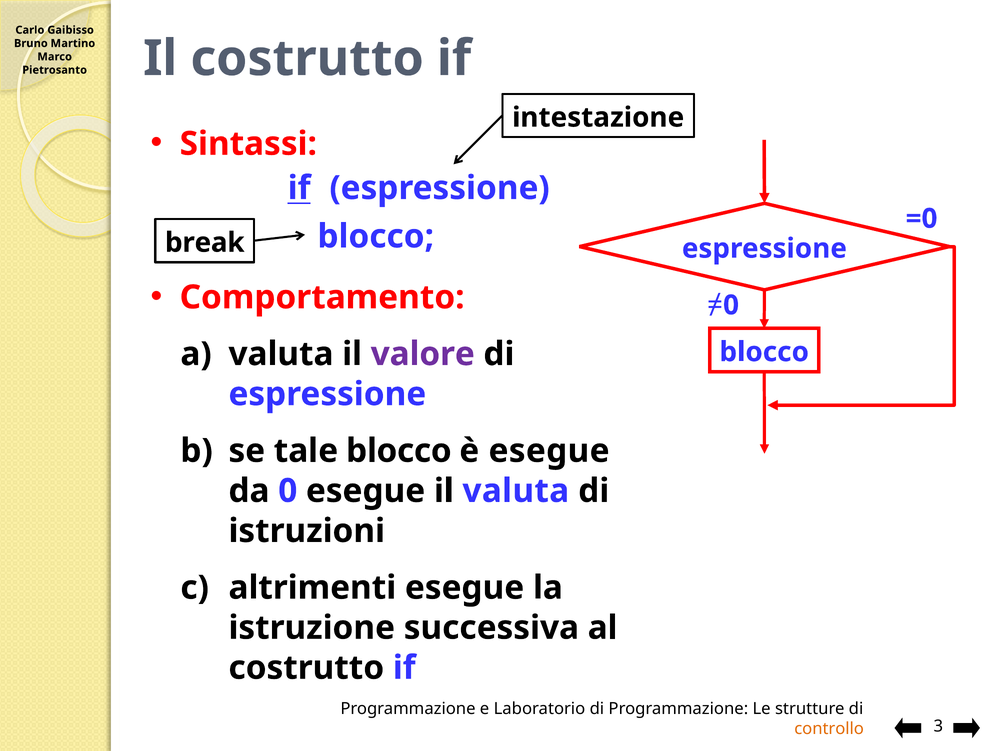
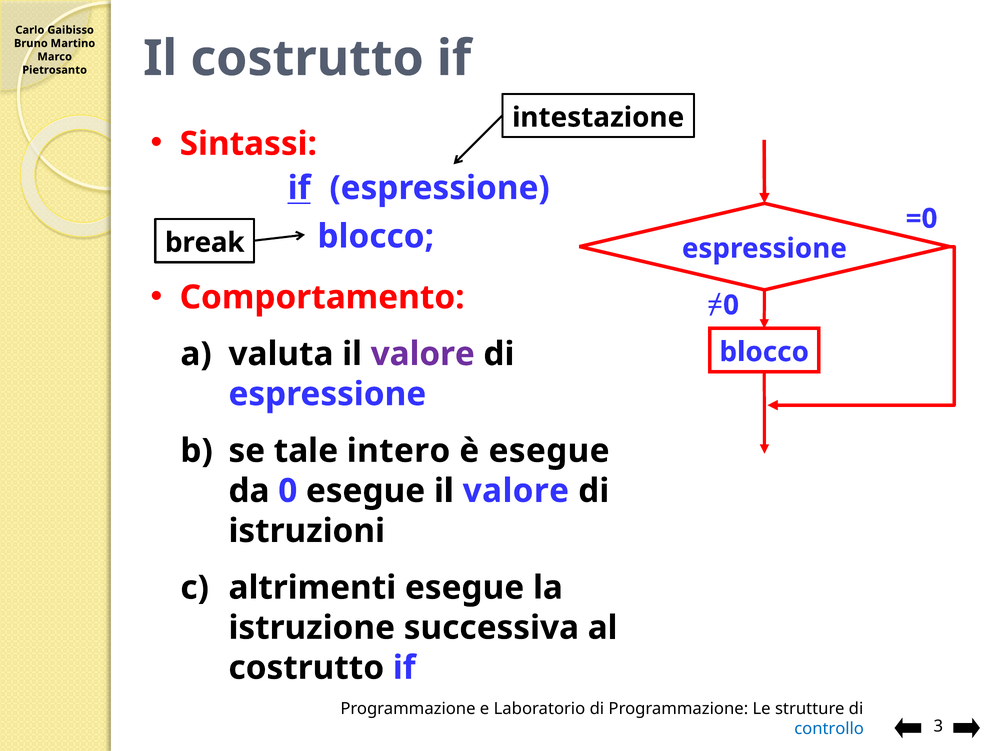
tale blocco: blocco -> intero
esegue il valuta: valuta -> valore
controllo colour: orange -> blue
